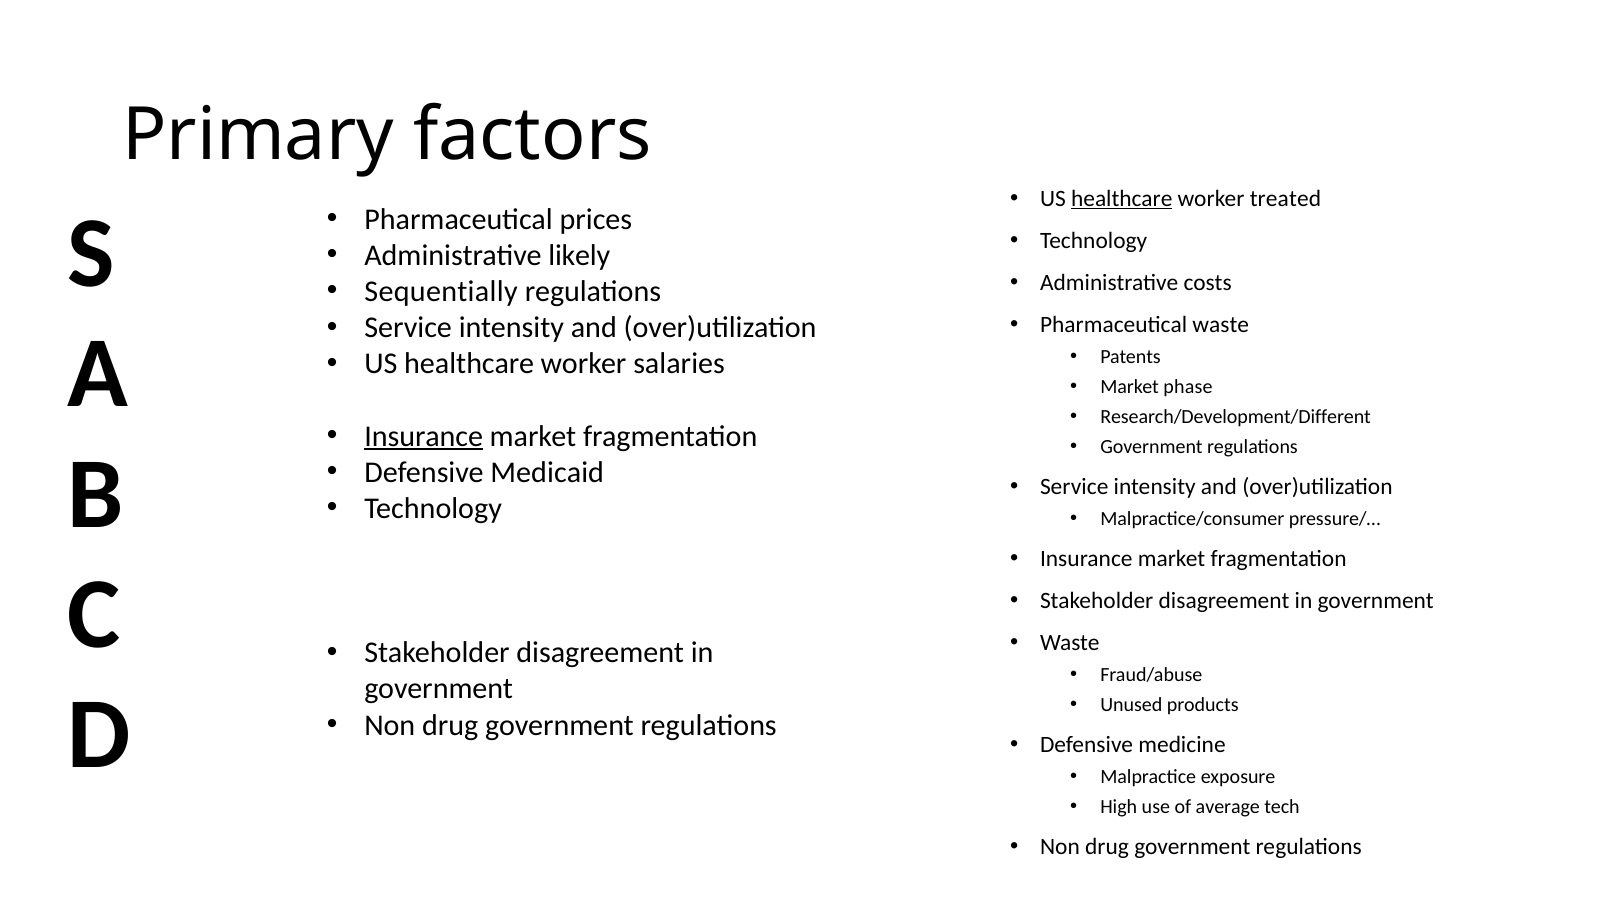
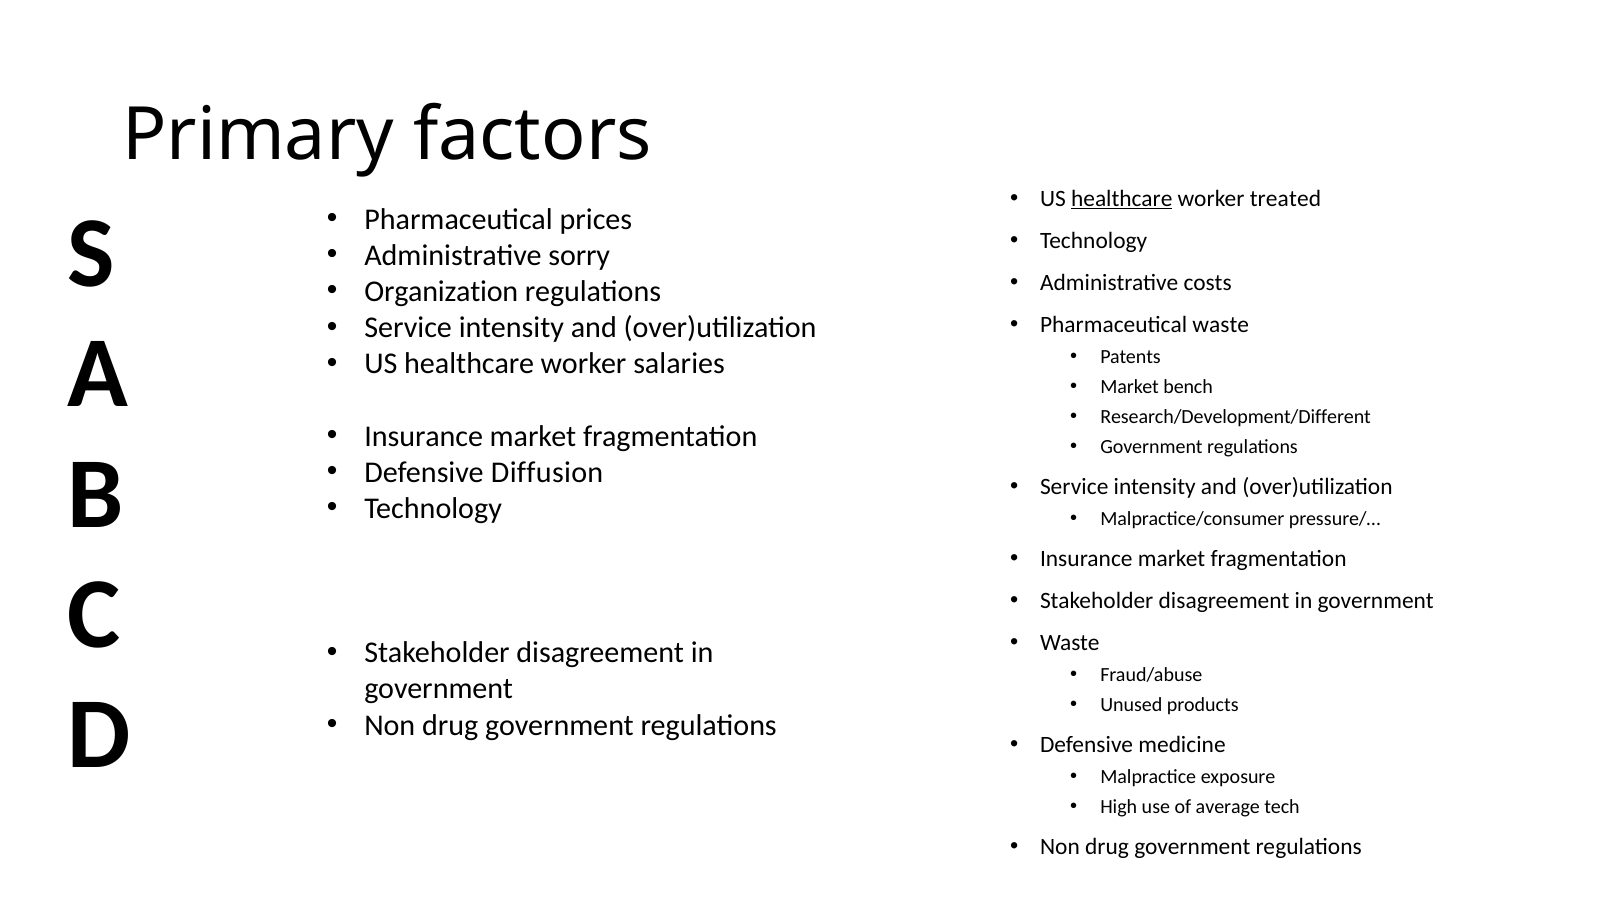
likely: likely -> sorry
Sequentially: Sequentially -> Organization
phase: phase -> bench
Insurance at (424, 436) underline: present -> none
Medicaid: Medicaid -> Diffusion
